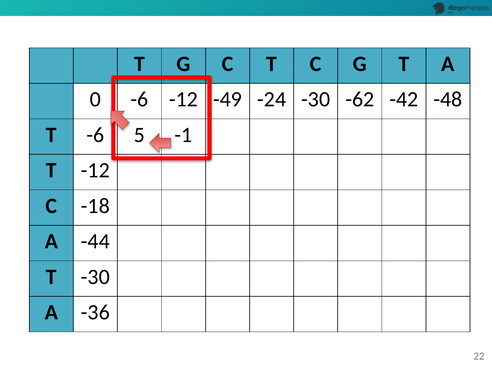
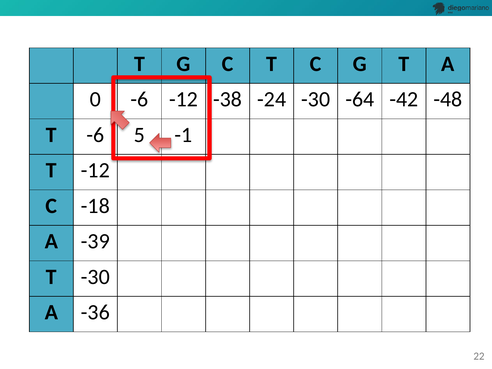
-49: -49 -> -38
-62: -62 -> -64
-44: -44 -> -39
